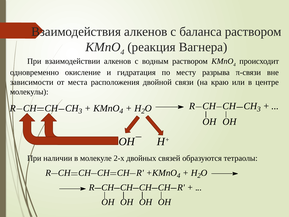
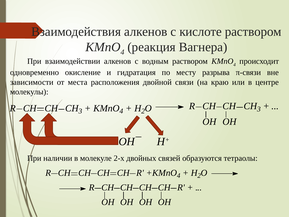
баланса: баланса -> кислоте
